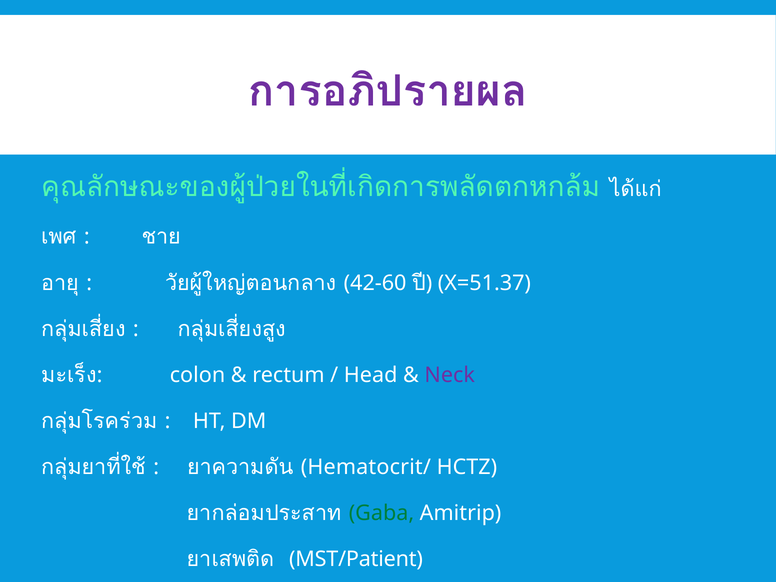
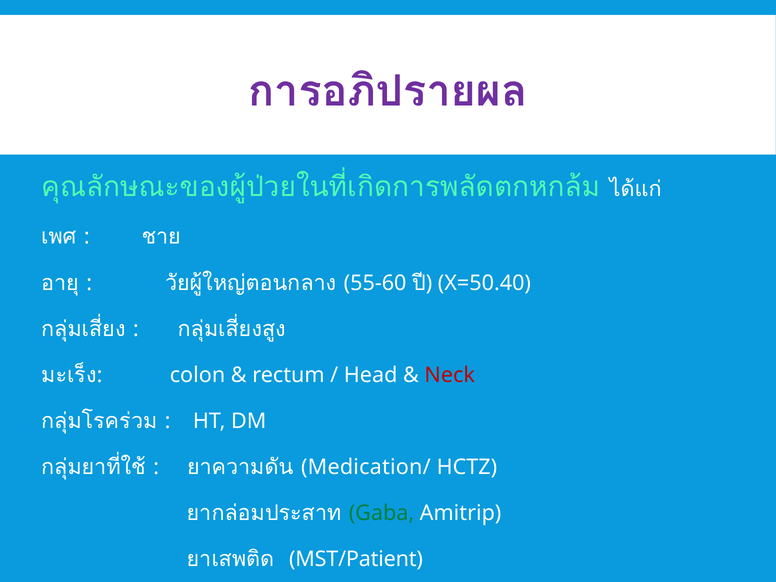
42-60: 42-60 -> 55-60
X=51.37: X=51.37 -> X=50.40
Neck colour: purple -> red
Hematocrit/: Hematocrit/ -> Medication/
